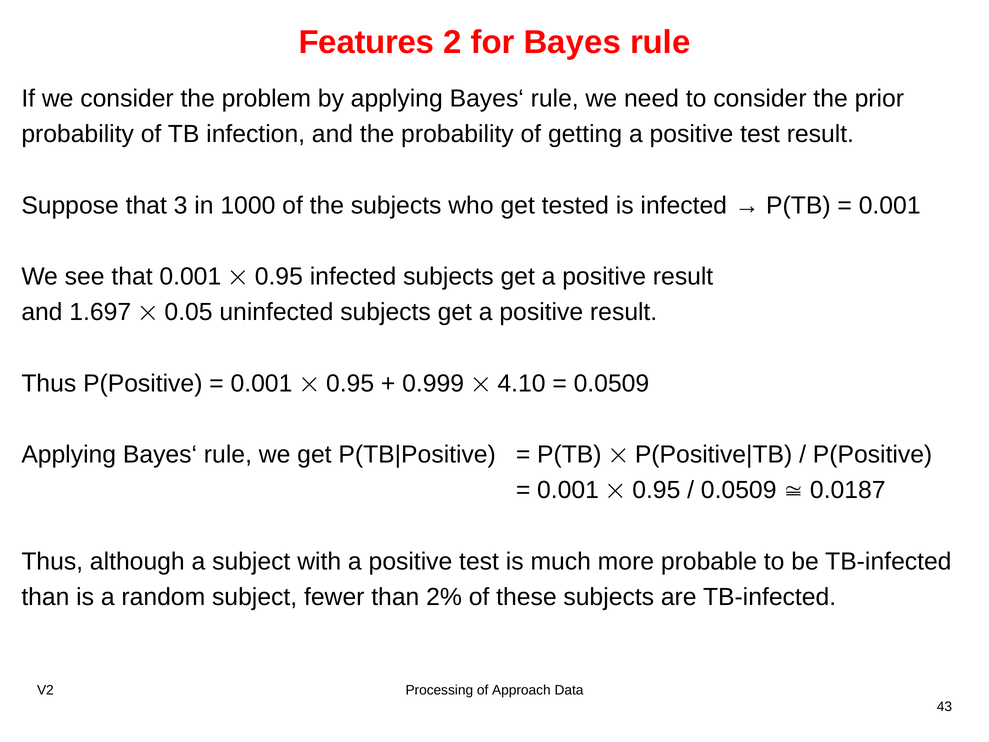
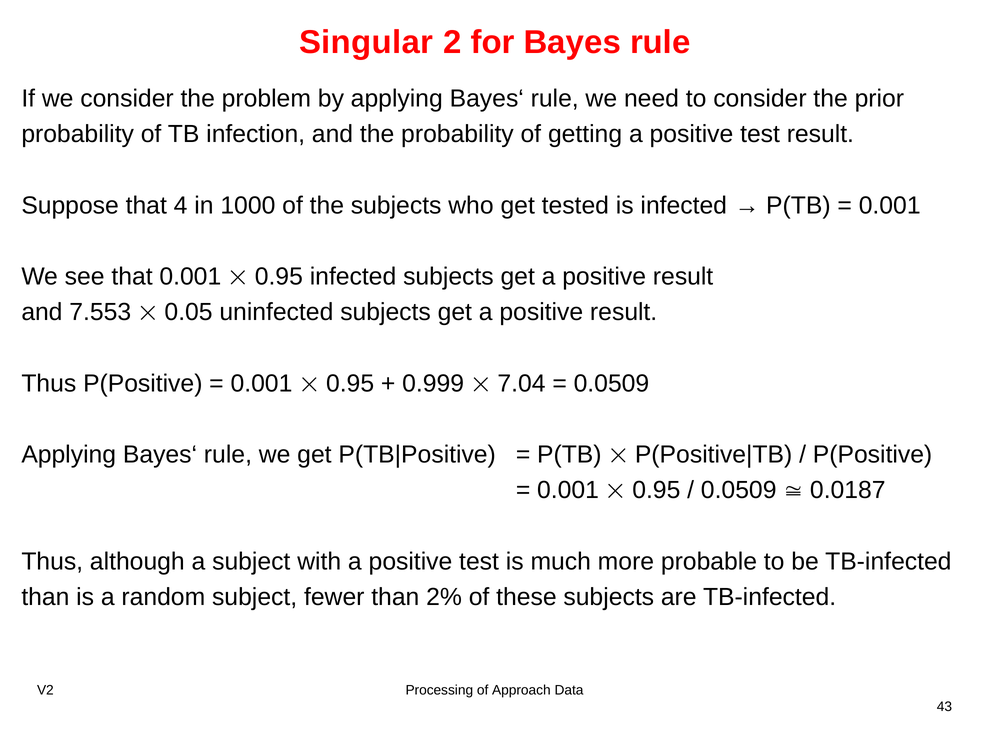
Features: Features -> Singular
3: 3 -> 4
1.697: 1.697 -> 7.553
4.10: 4.10 -> 7.04
